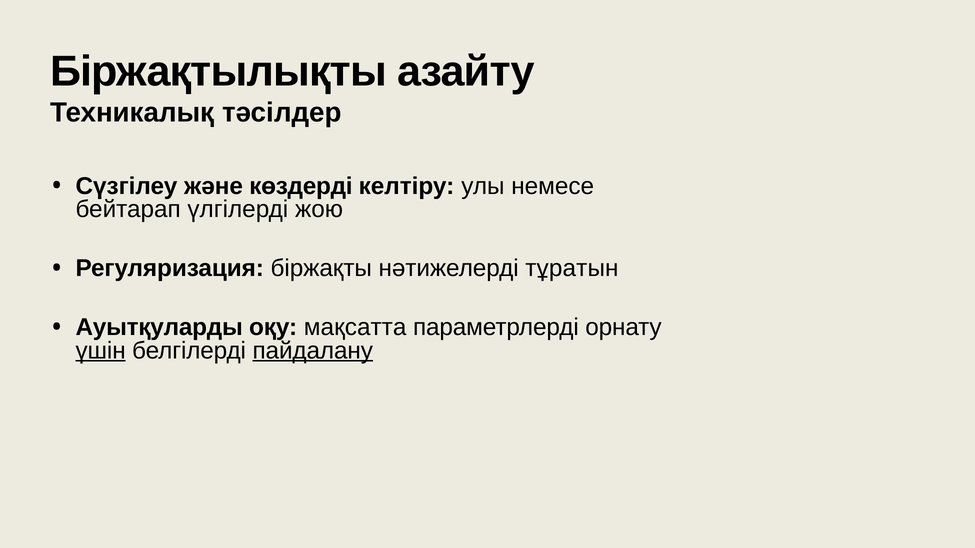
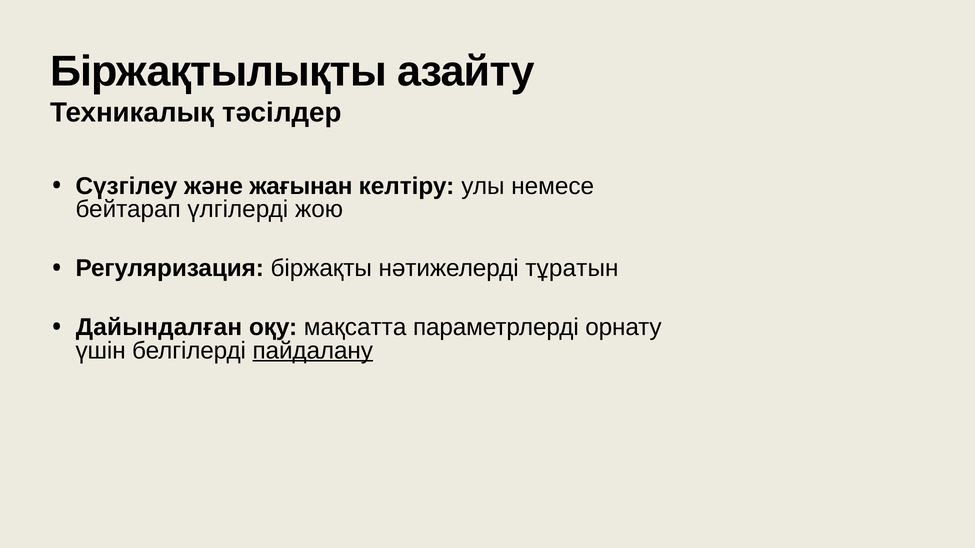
көздерді: көздерді -> жағынан
Ауытқуларды: Ауытқуларды -> Дайындалған
үшін underline: present -> none
